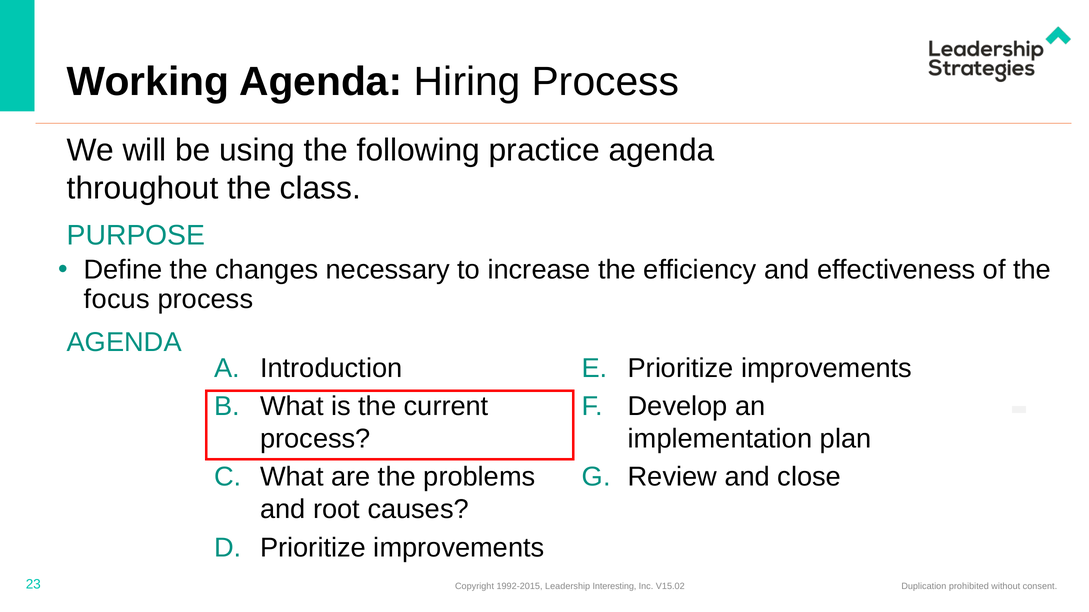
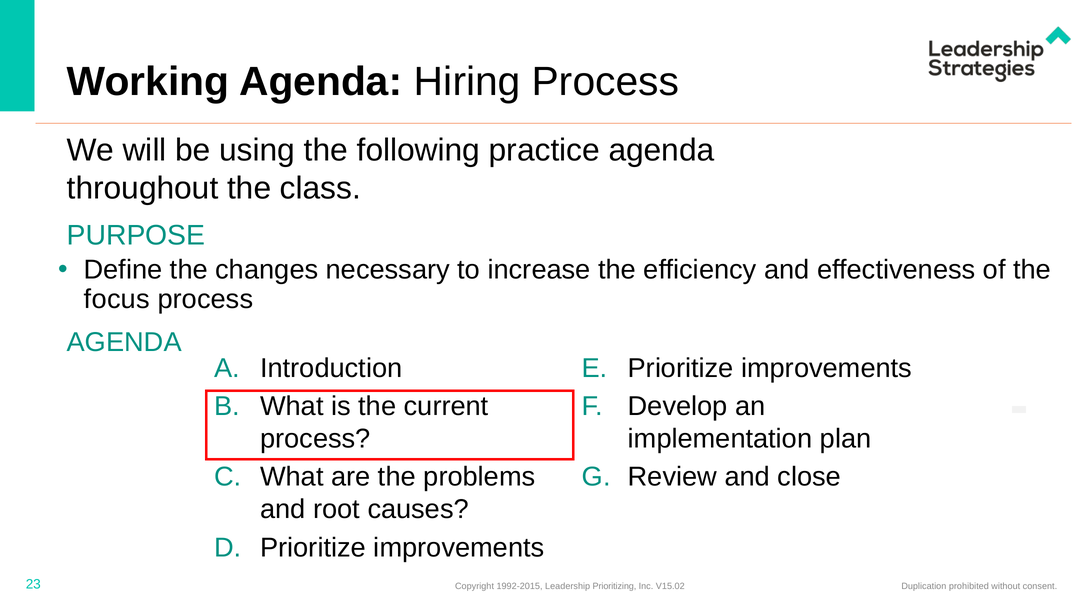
Interesting: Interesting -> Prioritizing
